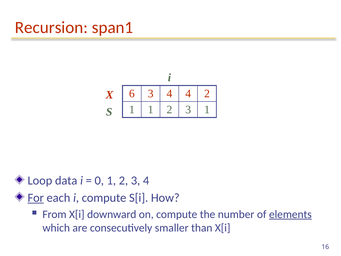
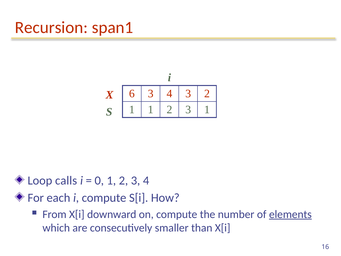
4 4: 4 -> 3
data: data -> calls
For underline: present -> none
